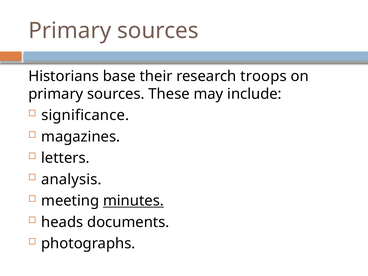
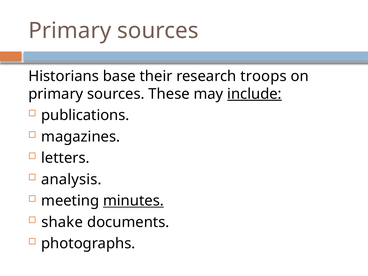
include underline: none -> present
significance: significance -> publications
heads: heads -> shake
